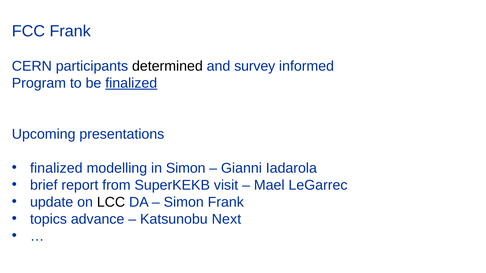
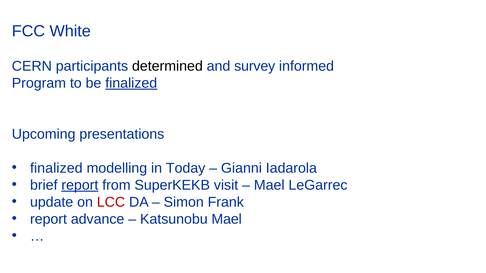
FCC Frank: Frank -> White
in Simon: Simon -> Today
report at (80, 185) underline: none -> present
LCC colour: black -> red
topics at (49, 219): topics -> report
Katsunobu Next: Next -> Mael
